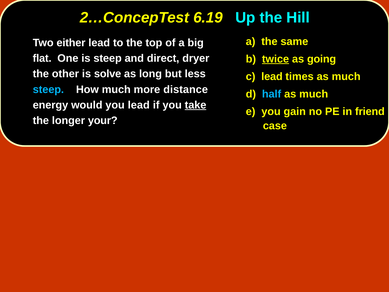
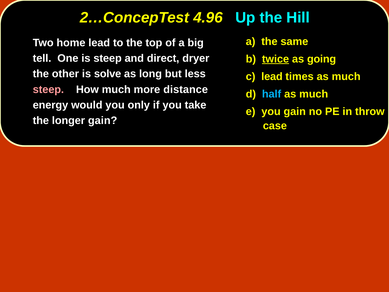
6.19: 6.19 -> 4.96
either: either -> home
flat: flat -> tell
steep at (48, 89) colour: light blue -> pink
you lead: lead -> only
take underline: present -> none
friend: friend -> throw
longer your: your -> gain
